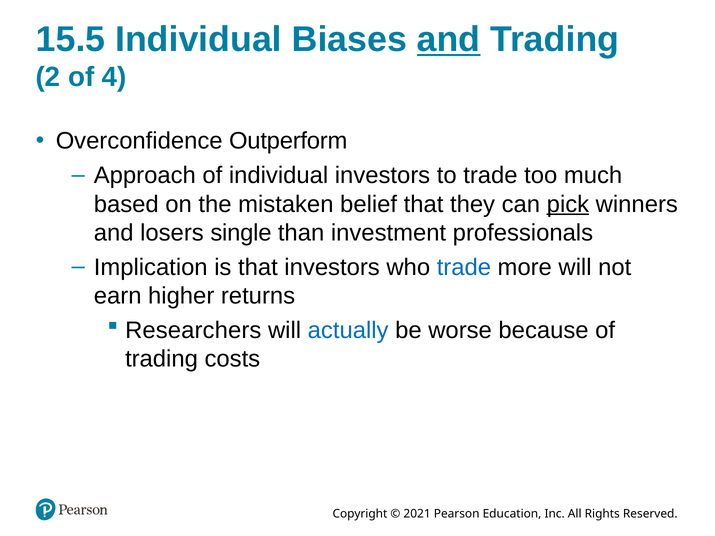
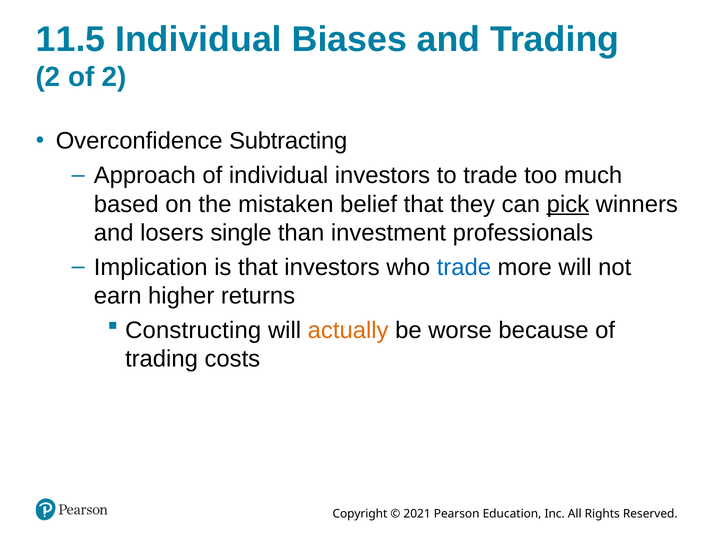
15.5: 15.5 -> 11.5
and at (449, 40) underline: present -> none
of 4: 4 -> 2
Outperform: Outperform -> Subtracting
Researchers: Researchers -> Constructing
actually colour: blue -> orange
